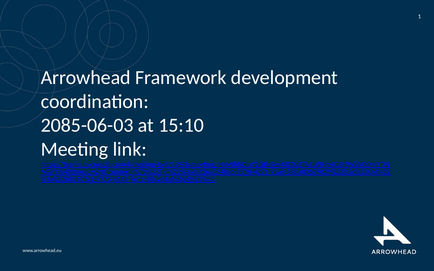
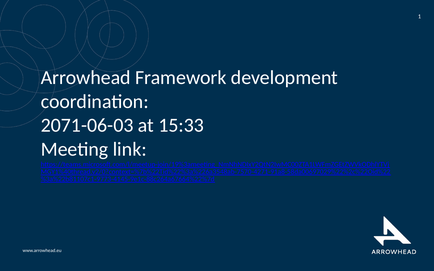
2085-06-03: 2085-06-03 -> 2071-06-03
15:10: 15:10 -> 15:33
